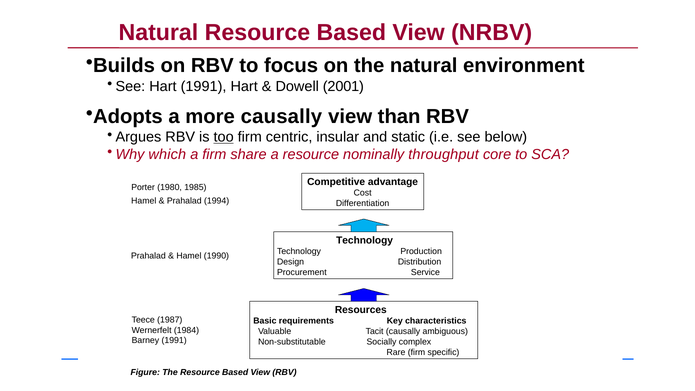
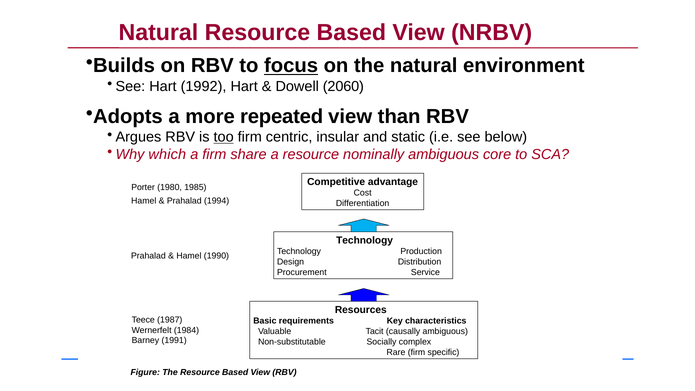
focus underline: none -> present
Hart 1991: 1991 -> 1992
2001: 2001 -> 2060
more causally: causally -> repeated
nominally throughput: throughput -> ambiguous
